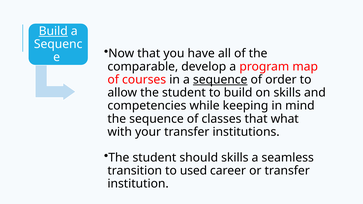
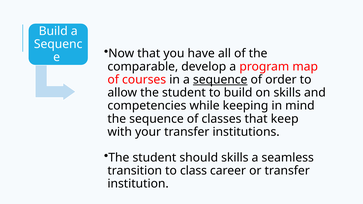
Build at (53, 31) underline: present -> none
what: what -> keep
used: used -> class
